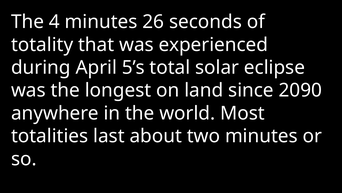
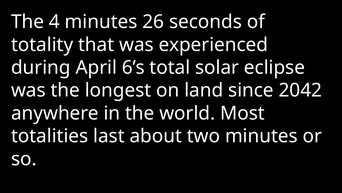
5’s: 5’s -> 6’s
2090: 2090 -> 2042
